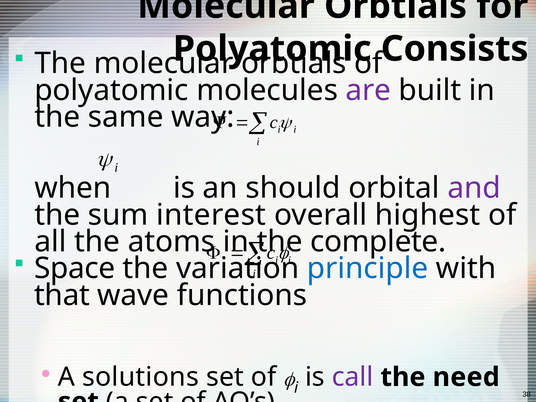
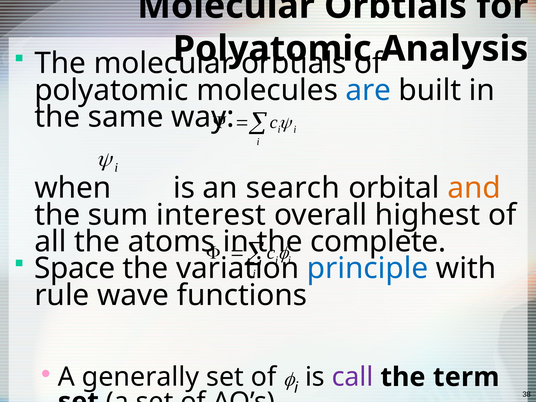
Consists: Consists -> Analysis
are colour: purple -> blue
should: should -> search
and colour: purple -> orange
that: that -> rule
solutions: solutions -> generally
need: need -> term
